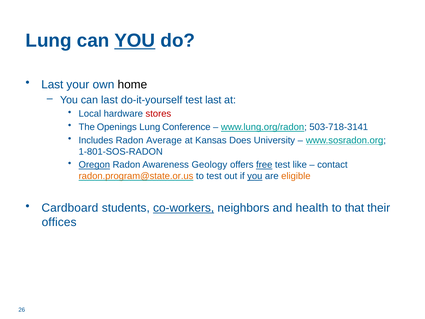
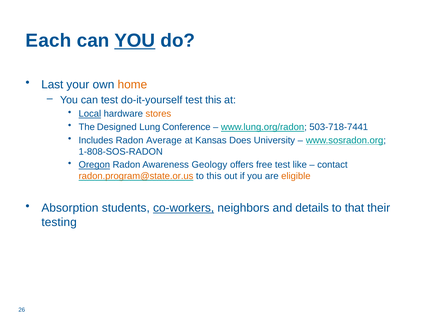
Lung at (49, 41): Lung -> Each
home colour: black -> orange
can last: last -> test
test last: last -> this
Local underline: none -> present
stores colour: red -> orange
Openings: Openings -> Designed
503-718-3141: 503-718-3141 -> 503-718-7441
1-801-SOS-RADON: 1-801-SOS-RADON -> 1-808-SOS-RADON
free underline: present -> none
to test: test -> this
you at (255, 176) underline: present -> none
Cardboard: Cardboard -> Absorption
health: health -> details
offices: offices -> testing
